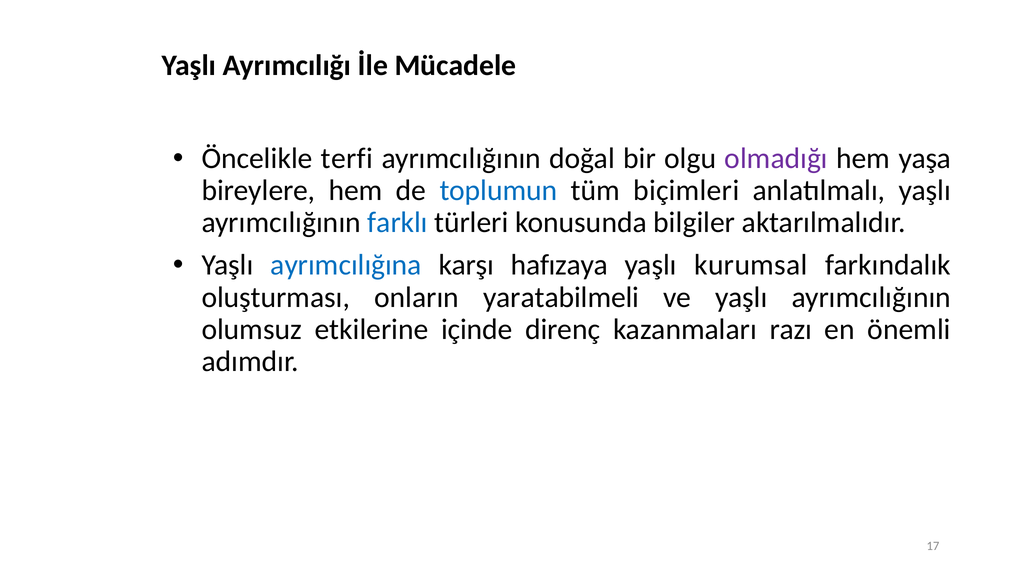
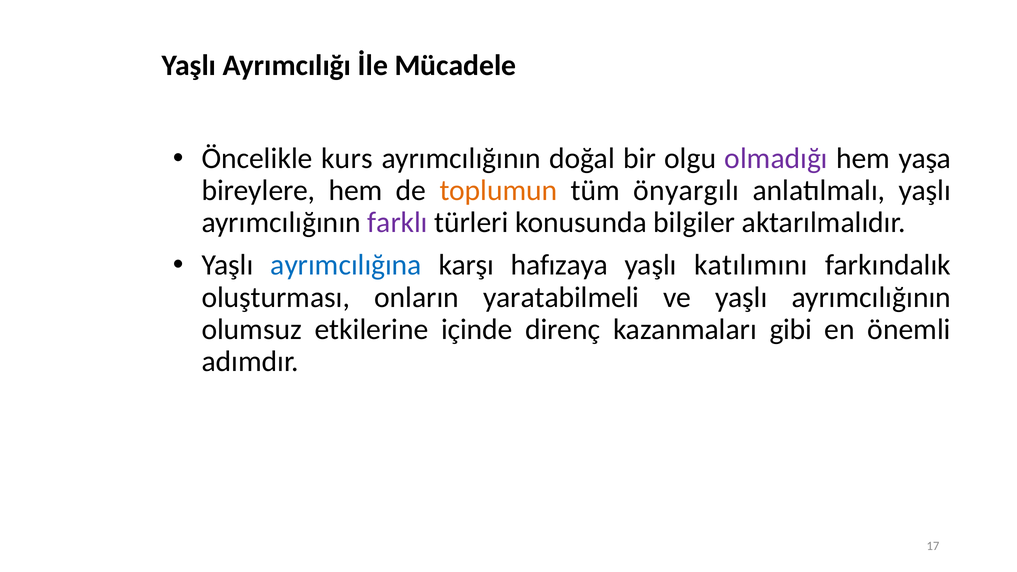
terfi: terfi -> kurs
toplumun colour: blue -> orange
biçimleri: biçimleri -> önyargılı
farklı colour: blue -> purple
kurumsal: kurumsal -> katılımını
razı: razı -> gibi
